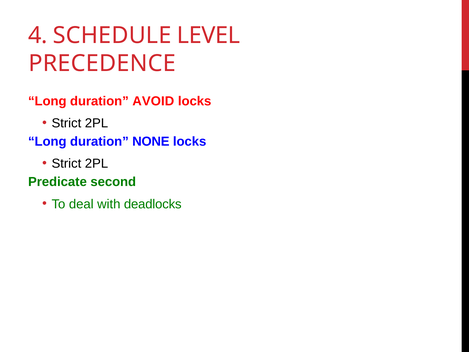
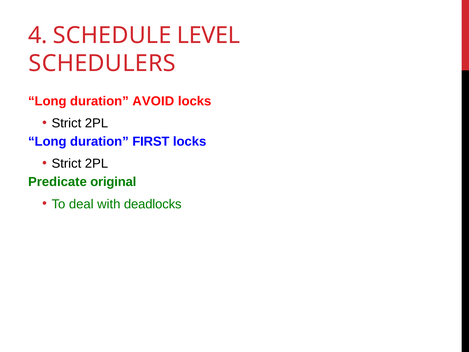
PRECEDENCE: PRECEDENCE -> SCHEDULERS
NONE: NONE -> FIRST
second: second -> original
